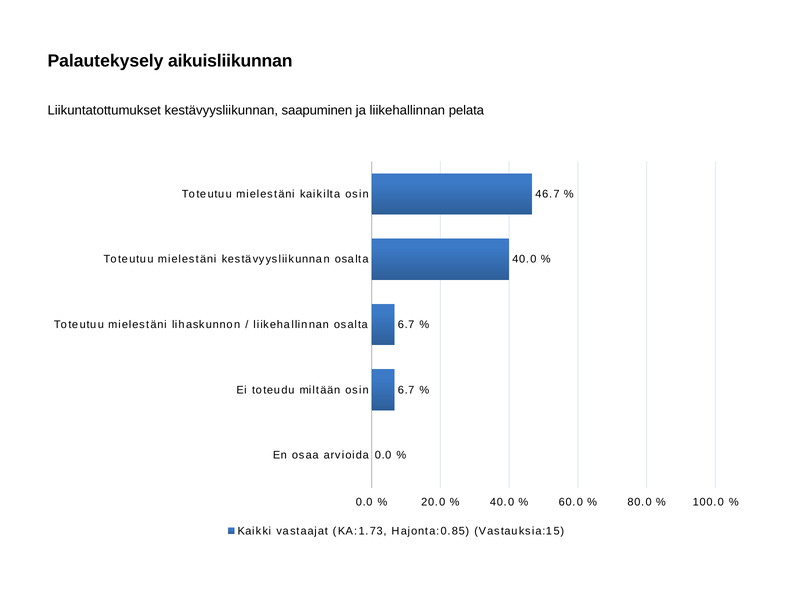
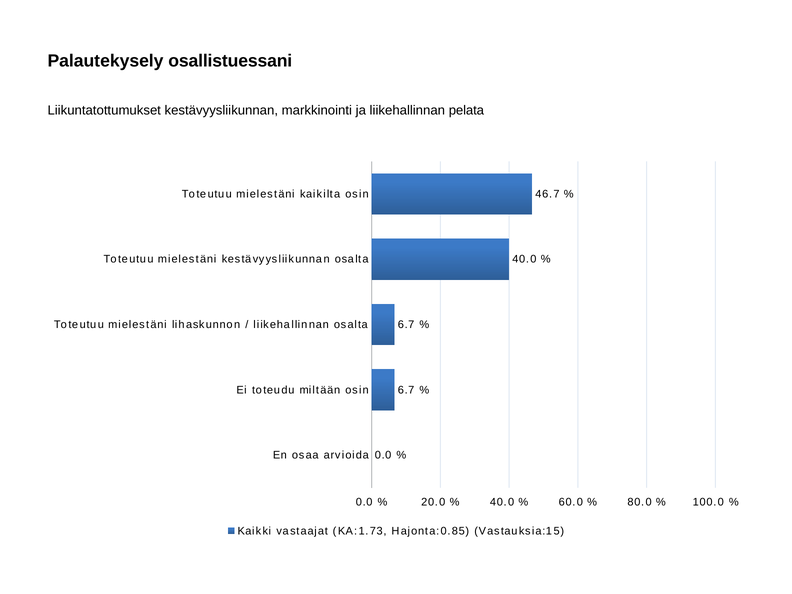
aikuisliikunnan: aikuisliikunnan -> osallistuessani
saapuminen: saapuminen -> markkinointi
